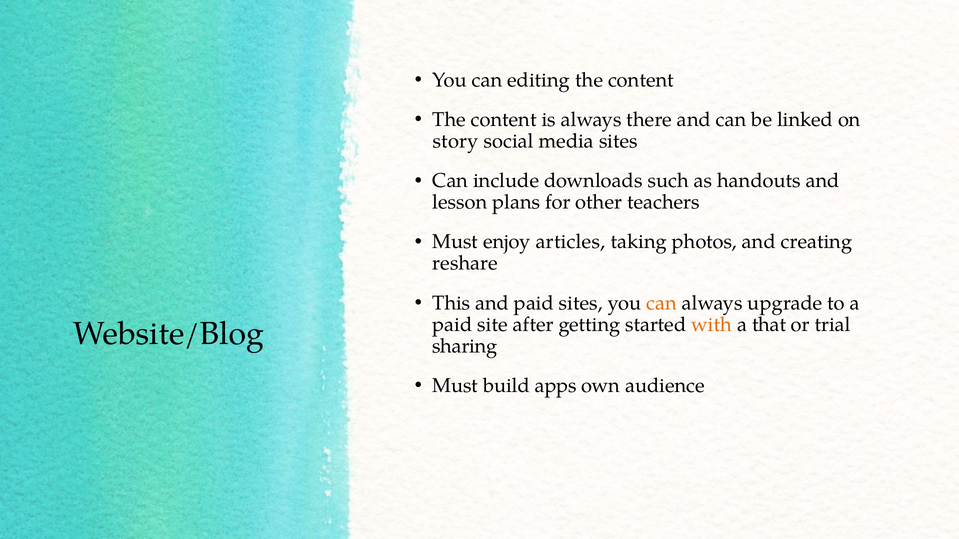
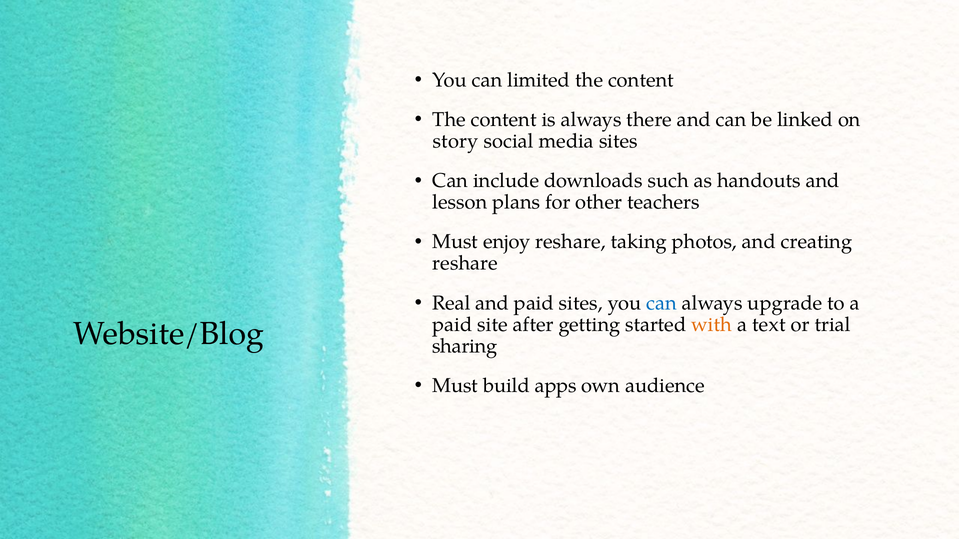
editing: editing -> limited
enjoy articles: articles -> reshare
This: This -> Real
can at (661, 303) colour: orange -> blue
that: that -> text
